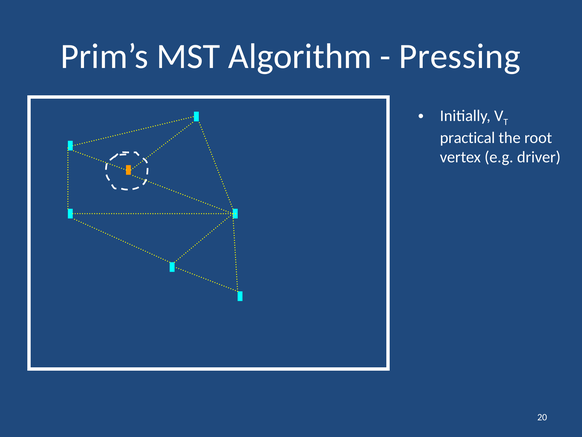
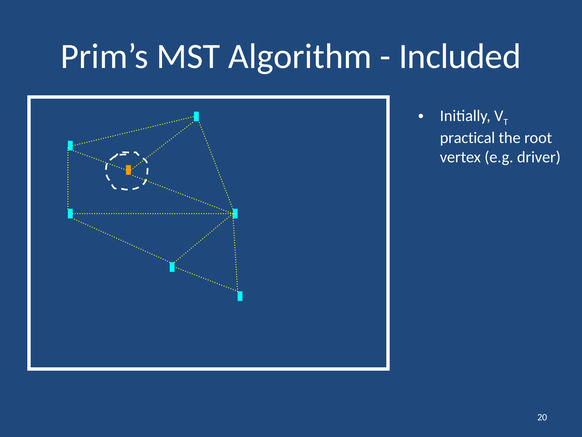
Pressing: Pressing -> Included
